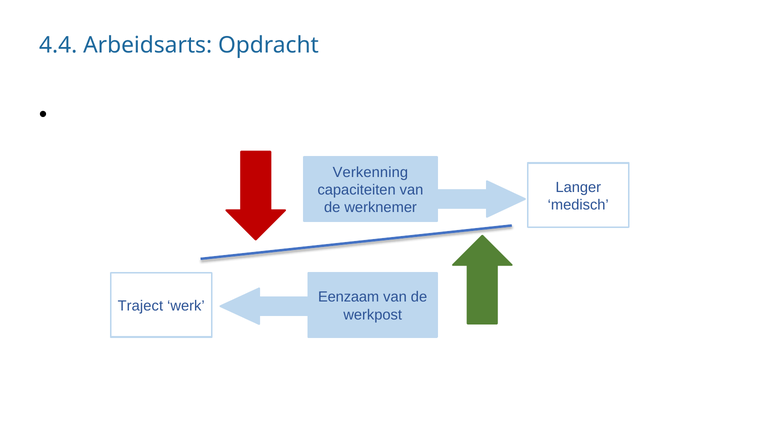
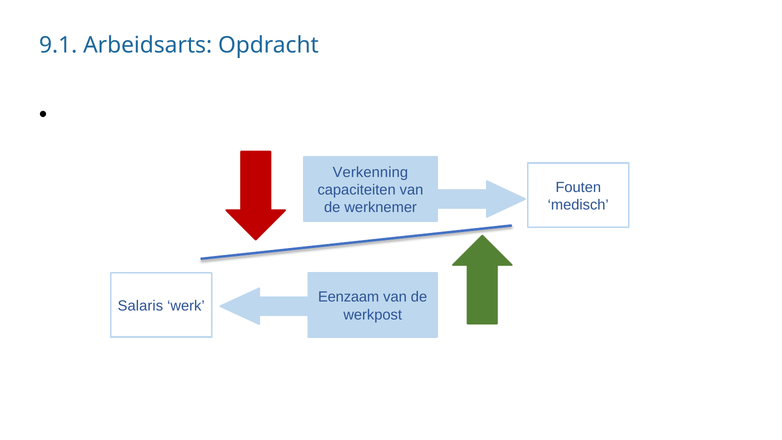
4.4: 4.4 -> 9.1
Langer: Langer -> Fouten
Traject: Traject -> Salaris
